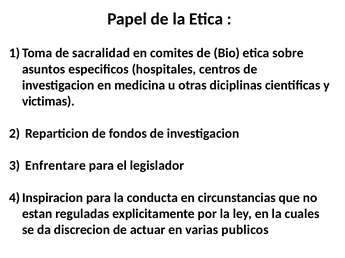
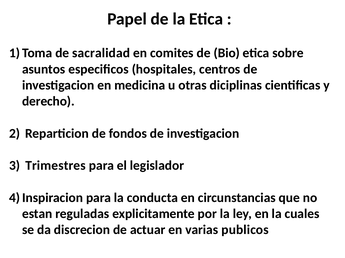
victimas: victimas -> derecho
Enfrentare: Enfrentare -> Trimestres
